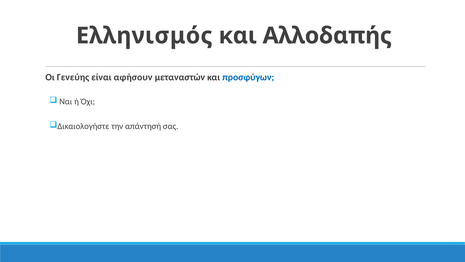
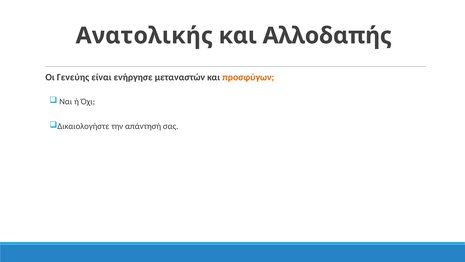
Ελληνισμός: Ελληνισμός -> Ανατολικής
αφήσουν: αφήσουν -> ενήργησε
προσφύγων colour: blue -> orange
